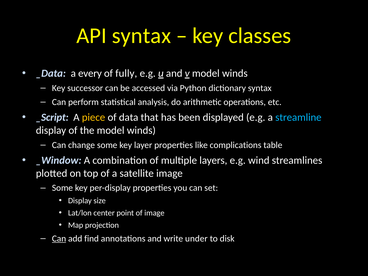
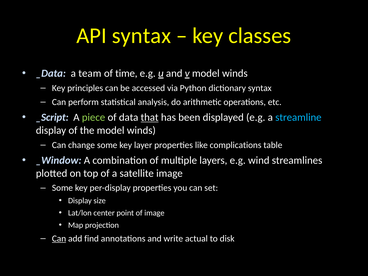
every: every -> team
fully: fully -> time
successor: successor -> principles
piece colour: yellow -> light green
that underline: none -> present
under: under -> actual
